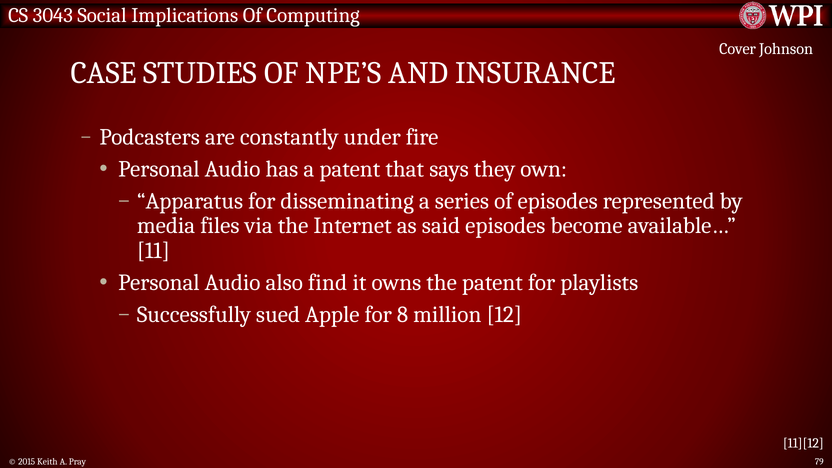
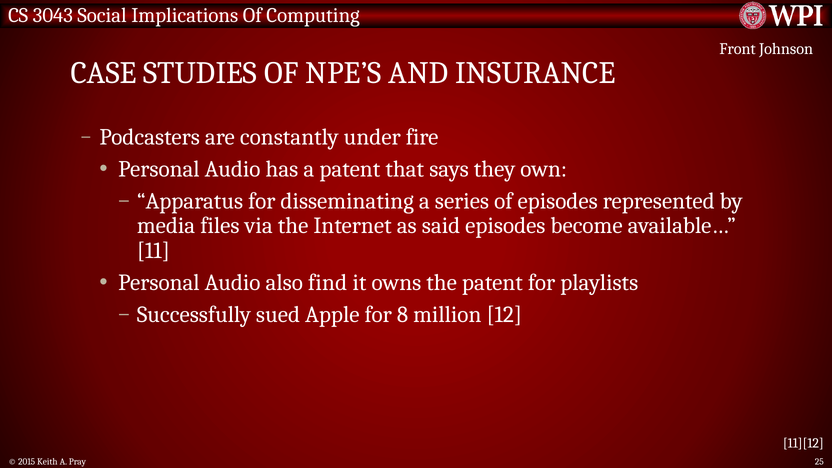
Cover: Cover -> Front
79: 79 -> 25
